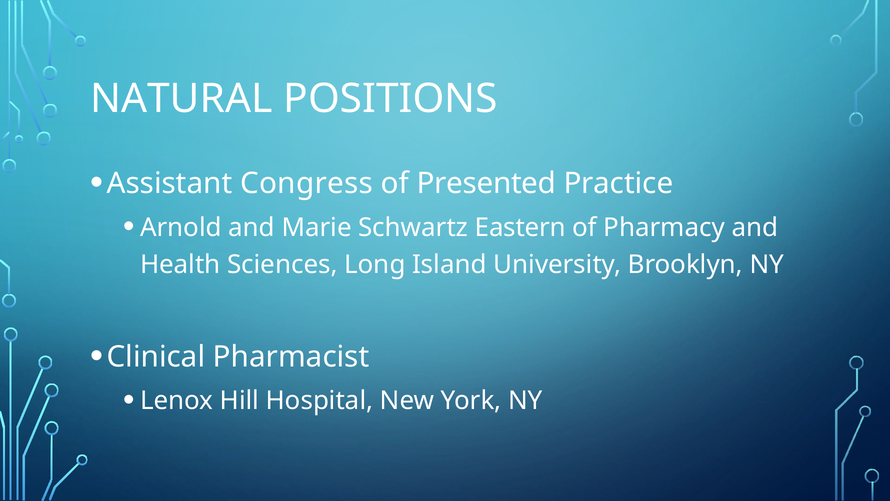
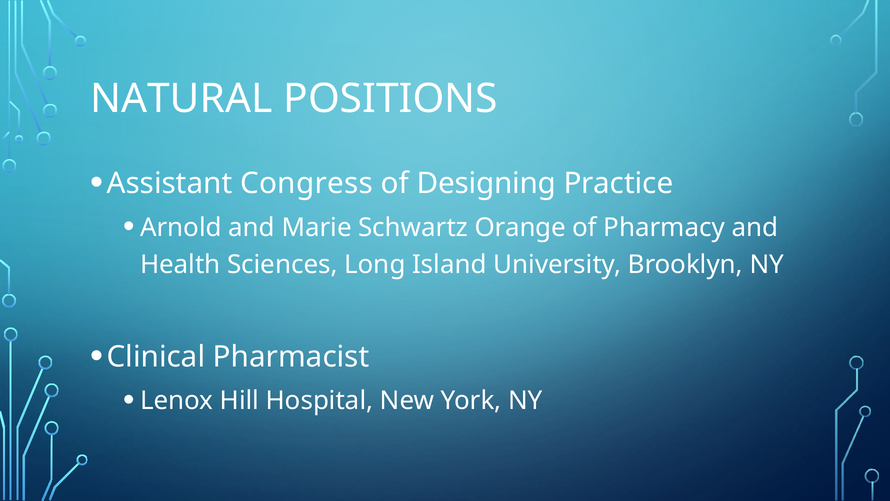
Presented: Presented -> Designing
Eastern: Eastern -> Orange
